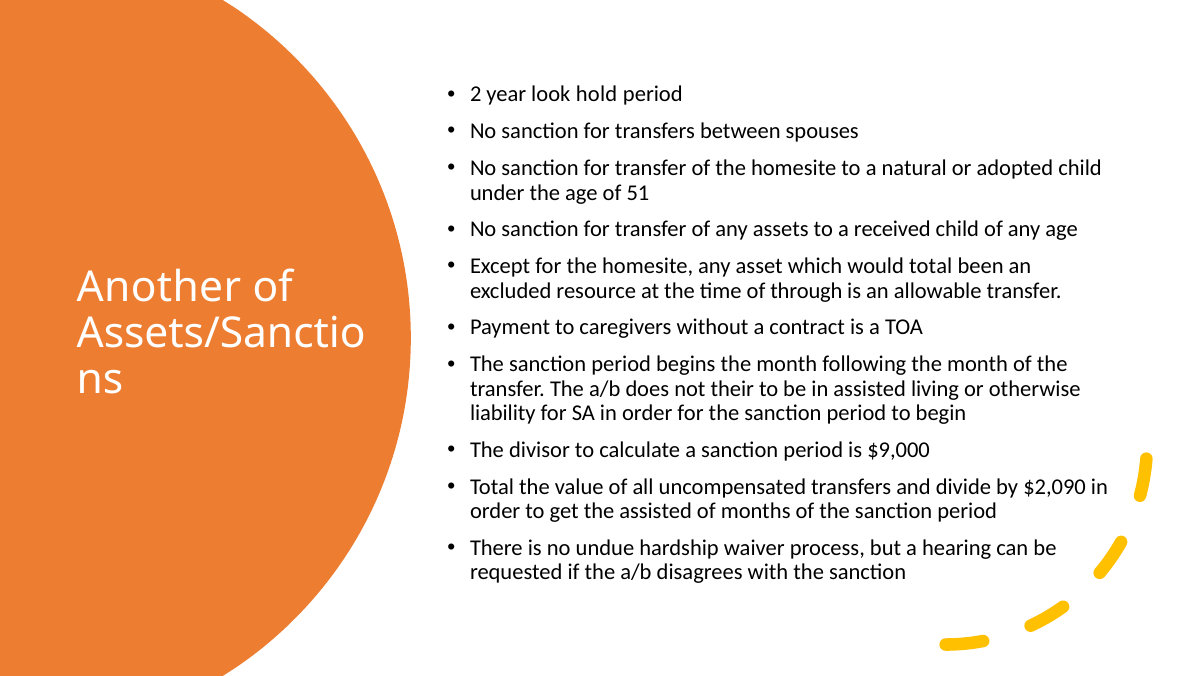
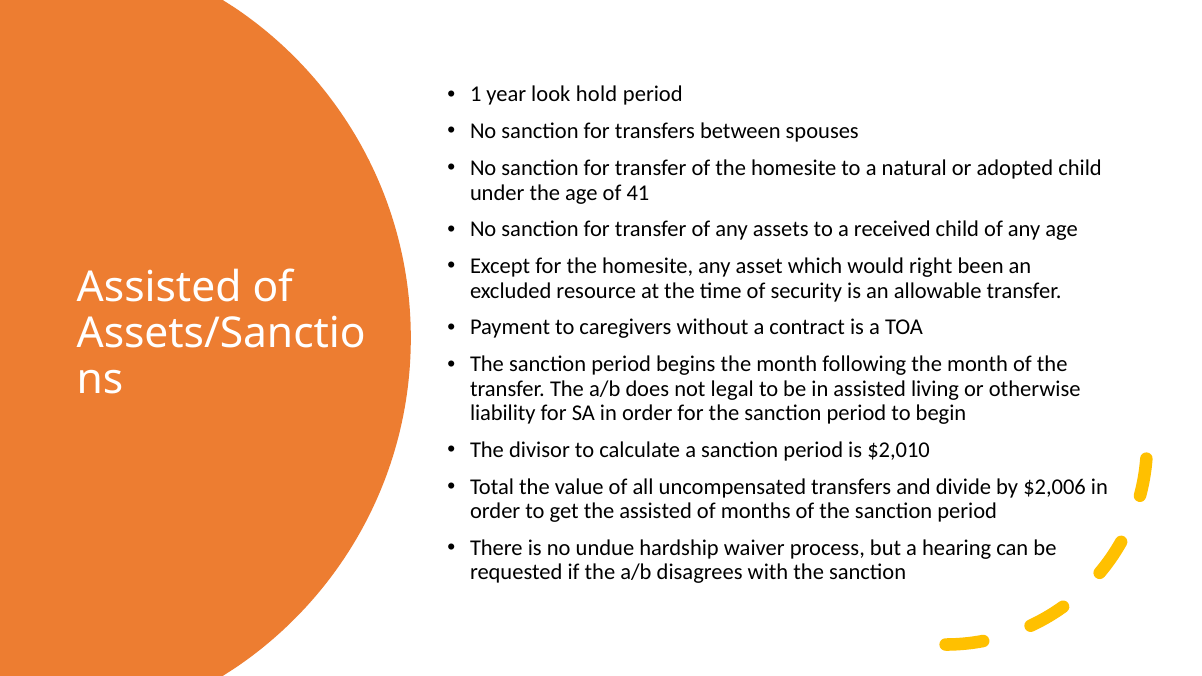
2: 2 -> 1
51: 51 -> 41
would total: total -> right
Another at (159, 287): Another -> Assisted
through: through -> security
their: their -> legal
$9,000: $9,000 -> $2,010
$2,090: $2,090 -> $2,006
